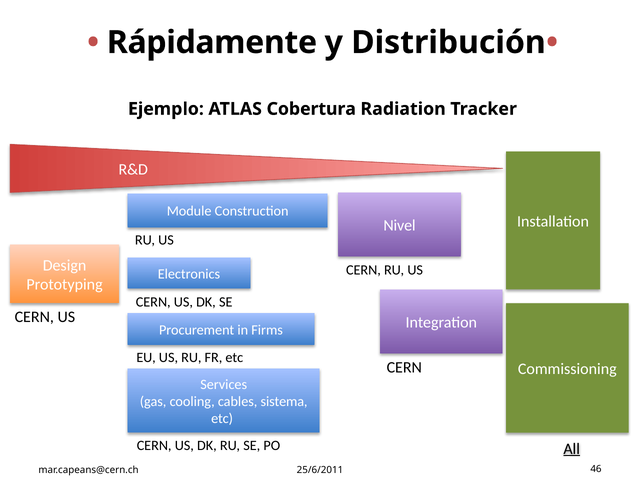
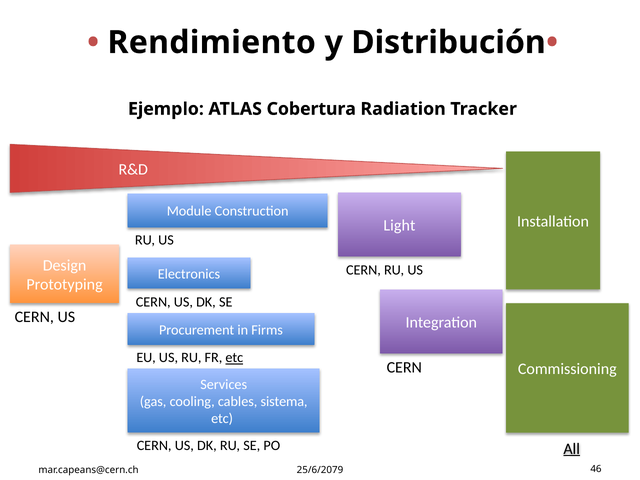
Rápidamente: Rápidamente -> Rendimiento
Nivel: Nivel -> Light
etc at (234, 358) underline: none -> present
25/6/2011: 25/6/2011 -> 25/6/2079
